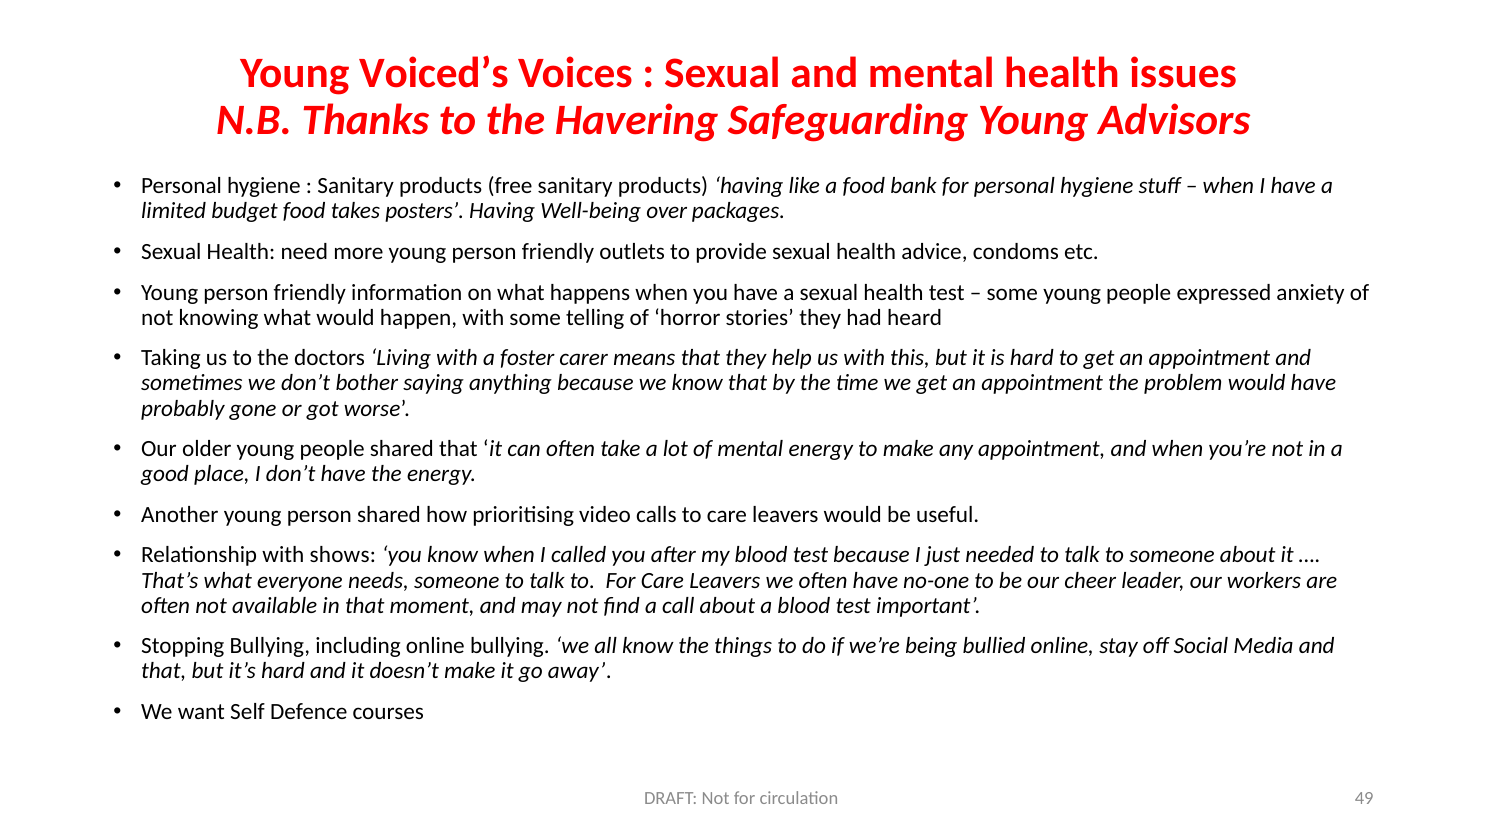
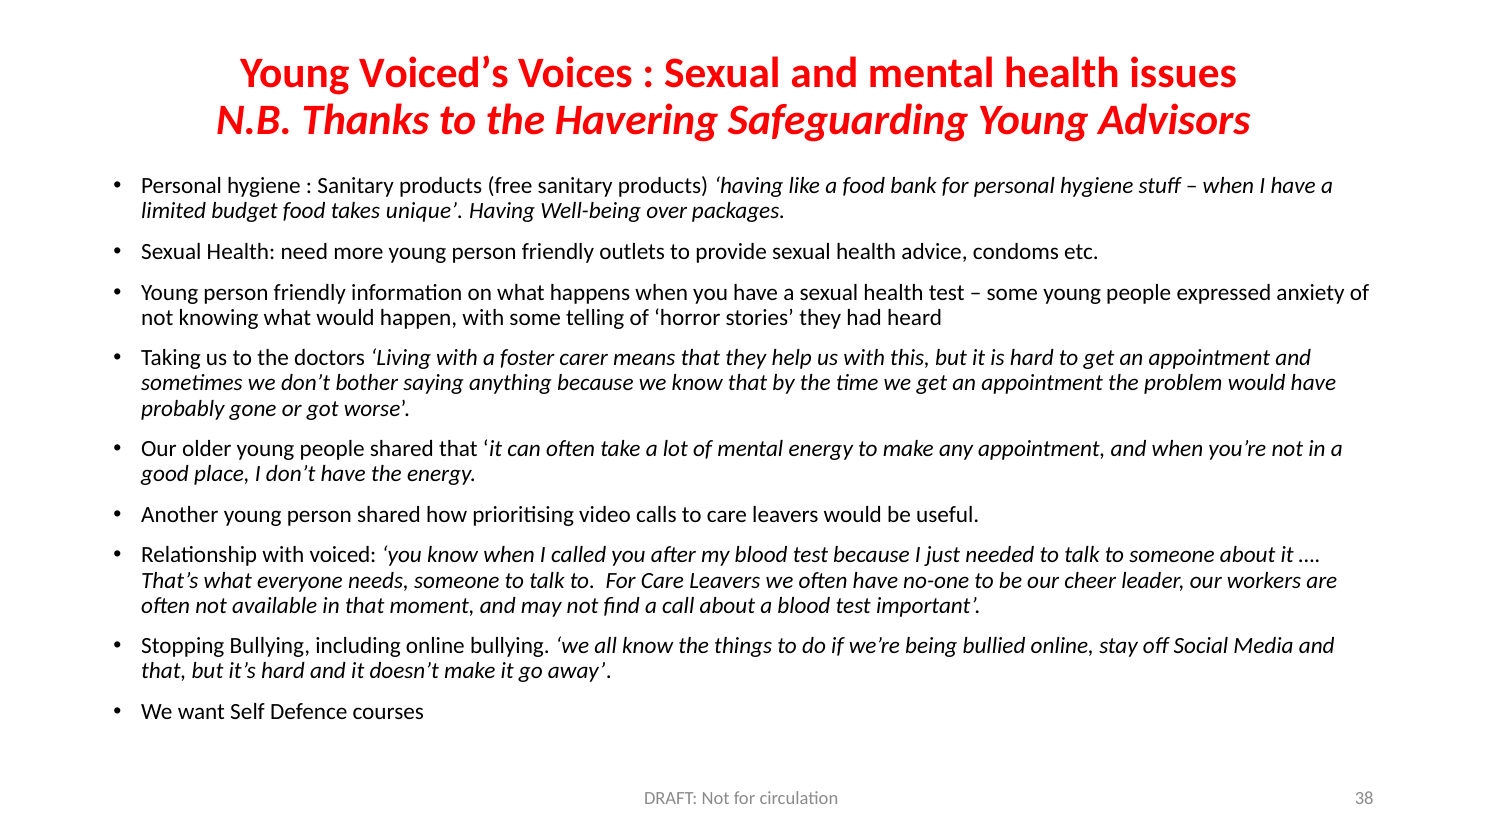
posters: posters -> unique
shows: shows -> voiced
49: 49 -> 38
